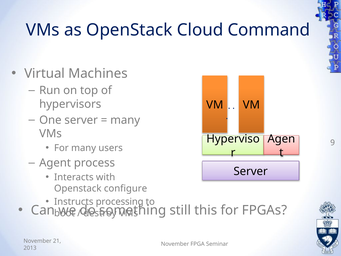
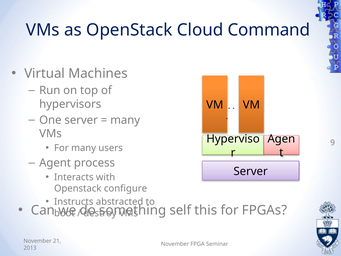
processing: processing -> abstracted
still: still -> self
